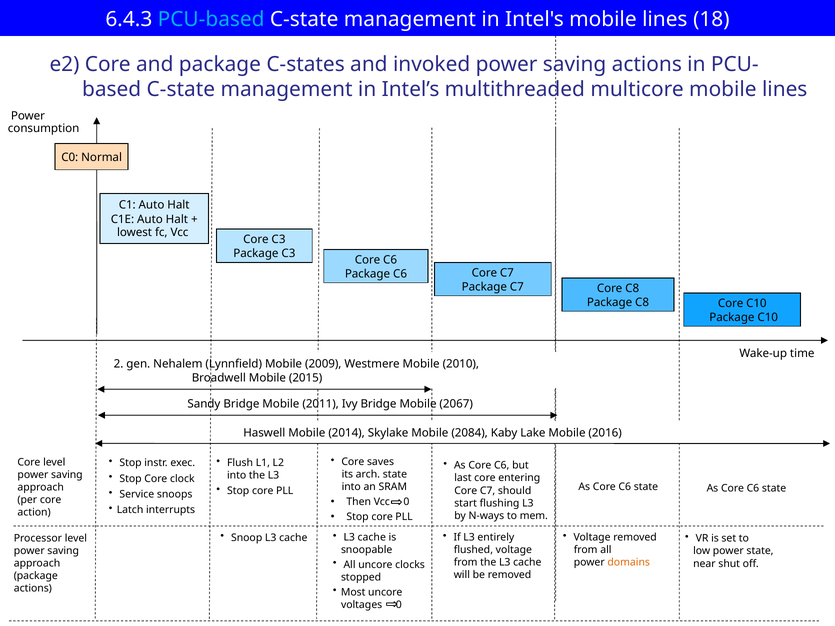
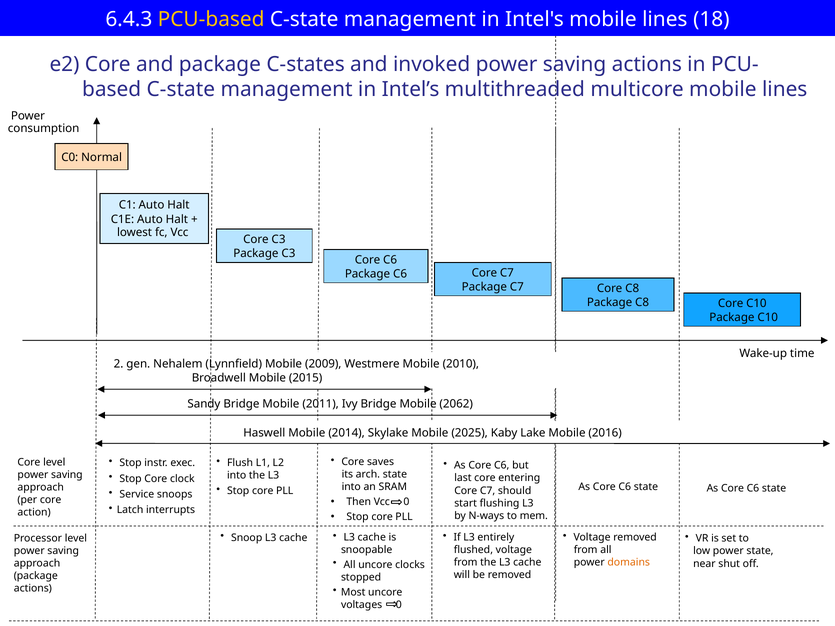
PCU-based colour: light blue -> yellow
2067: 2067 -> 2062
2084: 2084 -> 2025
